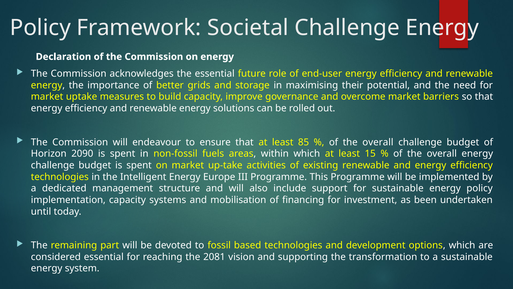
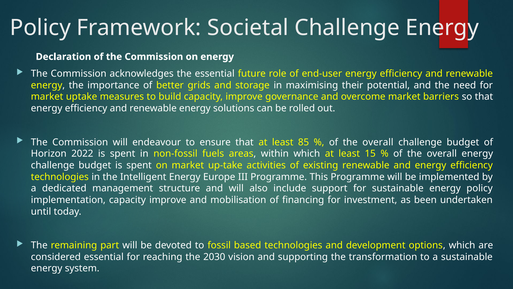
2090: 2090 -> 2022
implementation capacity systems: systems -> improve
2081: 2081 -> 2030
